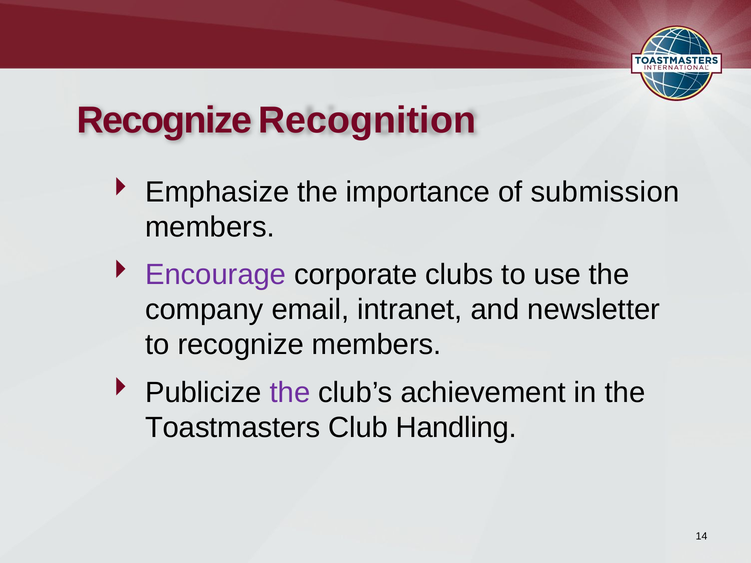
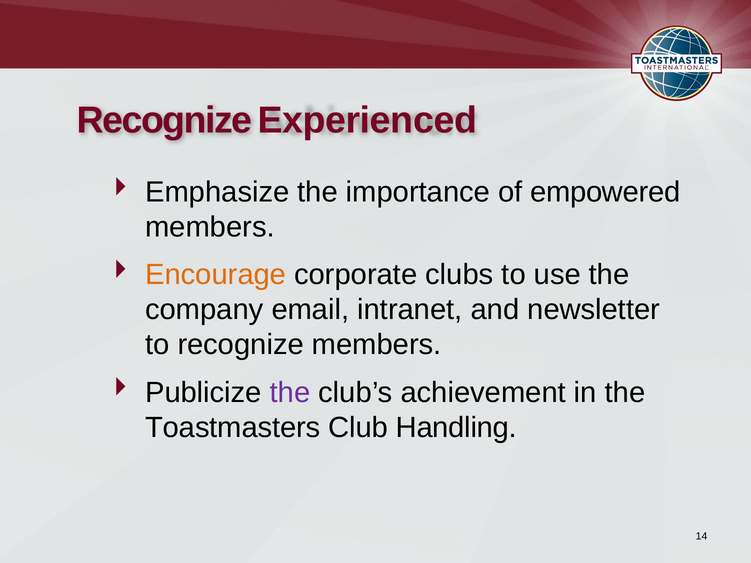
Recognition: Recognition -> Experienced
submission: submission -> empowered
Encourage colour: purple -> orange
